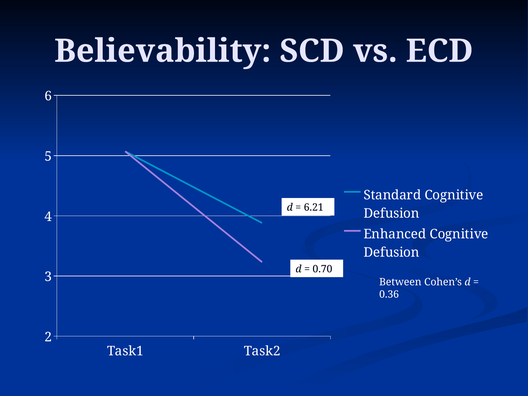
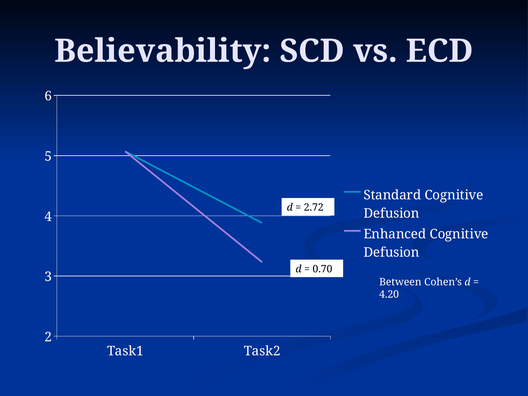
6.21: 6.21 -> 2.72
0.36: 0.36 -> 4.20
